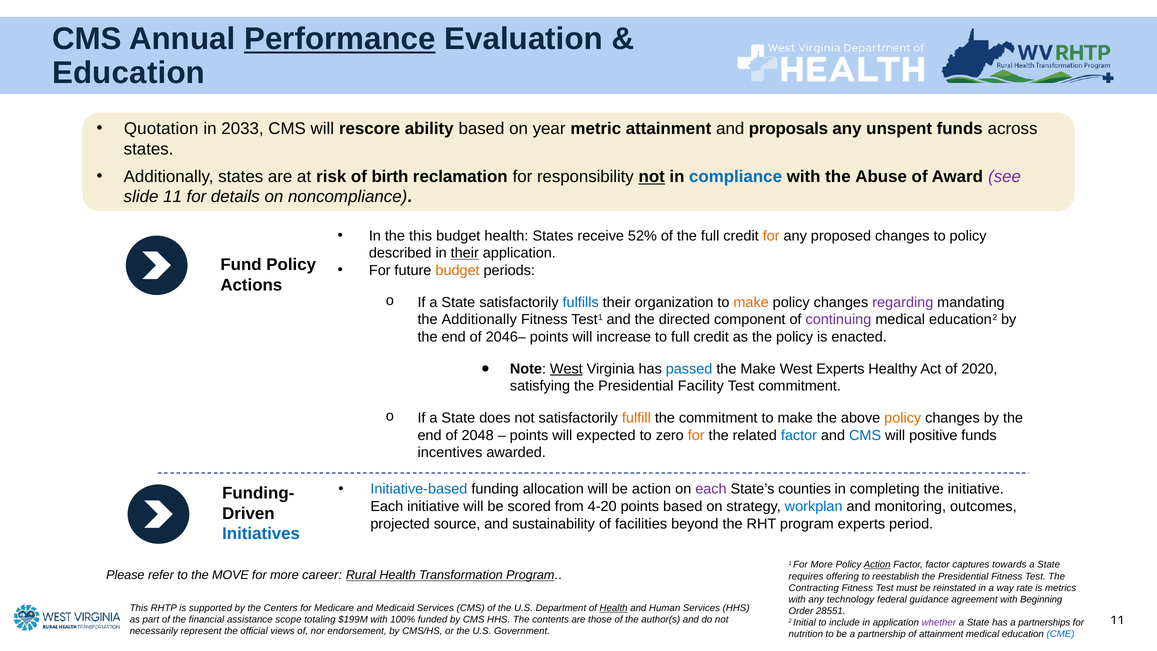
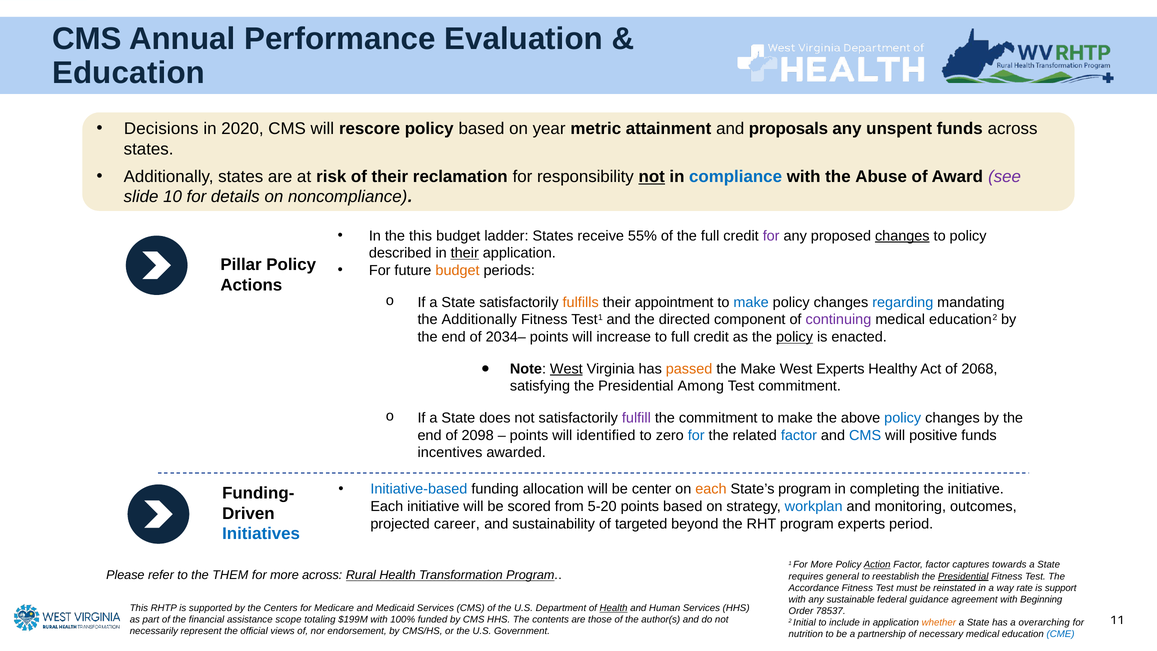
Performance underline: present -> none
Quotation: Quotation -> Decisions
2033: 2033 -> 2020
rescore ability: ability -> policy
of birth: birth -> their
slide 11: 11 -> 10
budget health: health -> ladder
52%: 52% -> 55%
for at (771, 236) colour: orange -> purple
changes at (902, 236) underline: none -> present
Fund: Fund -> Pillar
fulfills colour: blue -> orange
organization: organization -> appointment
make at (751, 302) colour: orange -> blue
regarding colour: purple -> blue
2046–: 2046– -> 2034–
policy at (795, 337) underline: none -> present
passed colour: blue -> orange
2020: 2020 -> 2068
Facility: Facility -> Among
fulfill colour: orange -> purple
policy at (903, 418) colour: orange -> blue
2048: 2048 -> 2098
expected: expected -> identified
for at (696, 435) colour: orange -> blue
be action: action -> center
each at (711, 489) colour: purple -> orange
State’s counties: counties -> program
4-20: 4-20 -> 5-20
source: source -> career
facilities: facilities -> targeted
MOVE: MOVE -> THEM
more career: career -> across
offering: offering -> general
Presidential at (963, 576) underline: none -> present
Contracting: Contracting -> Accordance
metrics: metrics -> support
technology: technology -> sustainable
28551: 28551 -> 78537
whether colour: purple -> orange
partnerships: partnerships -> overarching
of attainment: attainment -> necessary
